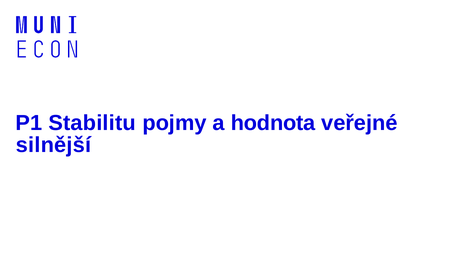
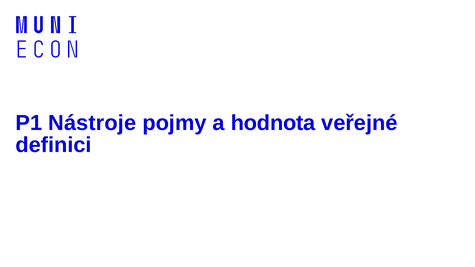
Stabilitu: Stabilitu -> Nástroje
silnější: silnější -> definici
